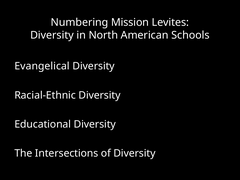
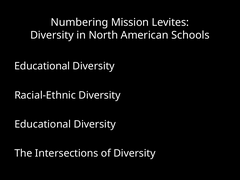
Evangelical at (42, 66): Evangelical -> Educational
